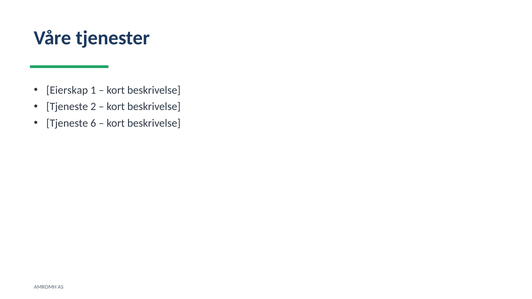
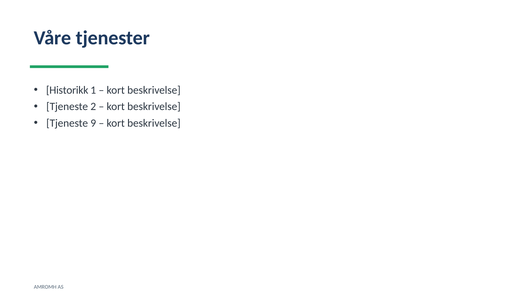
Eierskap: Eierskap -> Historikk
6: 6 -> 9
